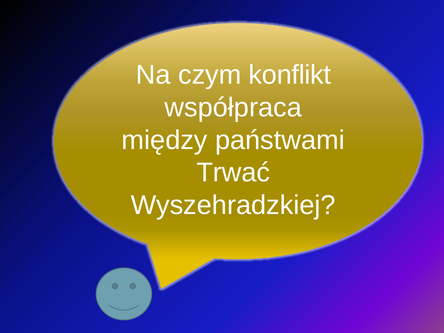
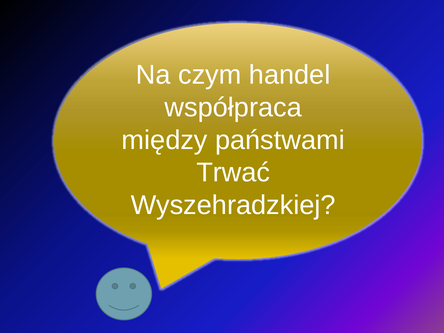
konflikt: konflikt -> handel
